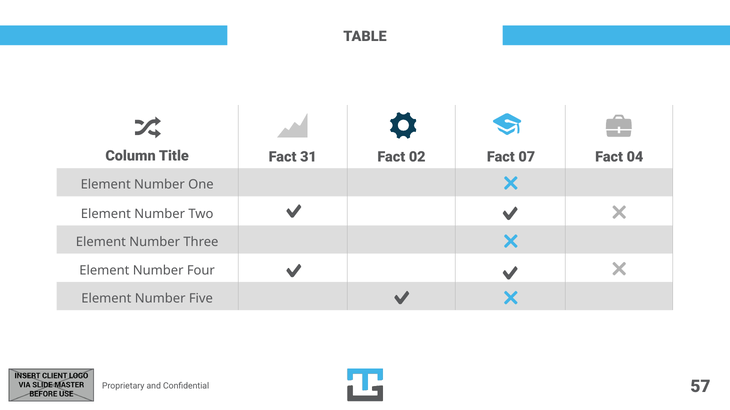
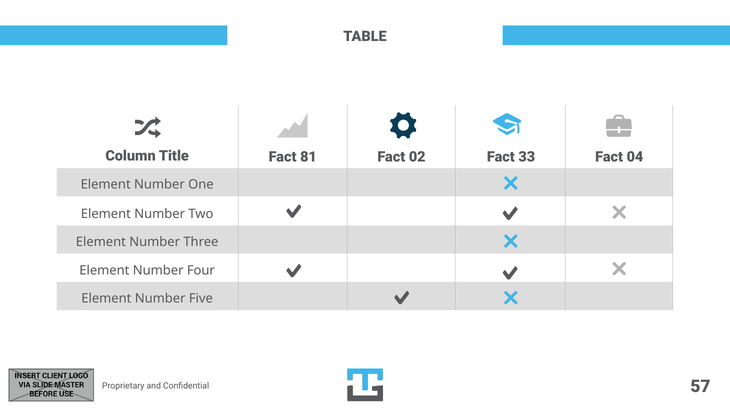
07: 07 -> 33
31: 31 -> 81
